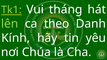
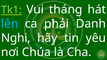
lên colour: light green -> light blue
theo: theo -> phải
Kính: Kính -> Nghi
